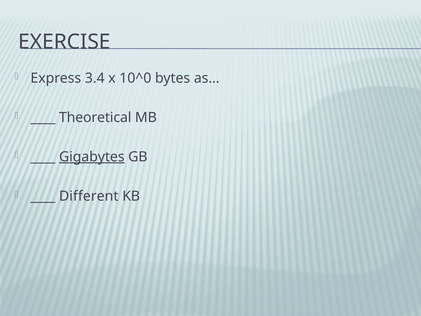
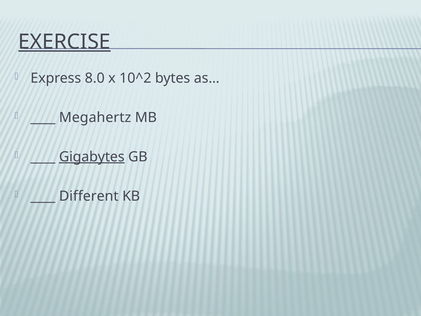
EXERCISE underline: none -> present
3.4: 3.4 -> 8.0
10^0: 10^0 -> 10^2
Theoretical: Theoretical -> Megahertz
